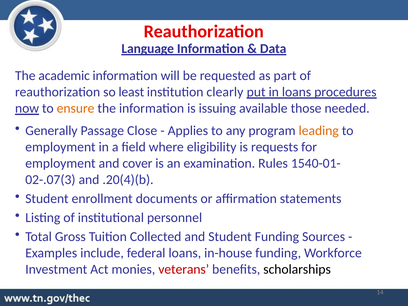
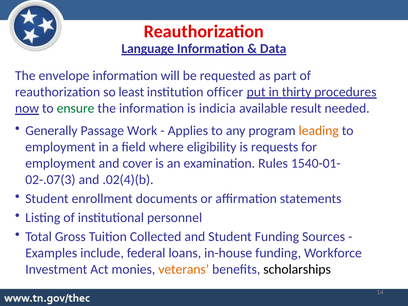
academic: academic -> envelope
clearly: clearly -> officer
in loans: loans -> thirty
ensure colour: orange -> green
issuing: issuing -> indicia
those: those -> result
Close: Close -> Work
.20(4)(b: .20(4)(b -> .02(4)(b
veterans colour: red -> orange
